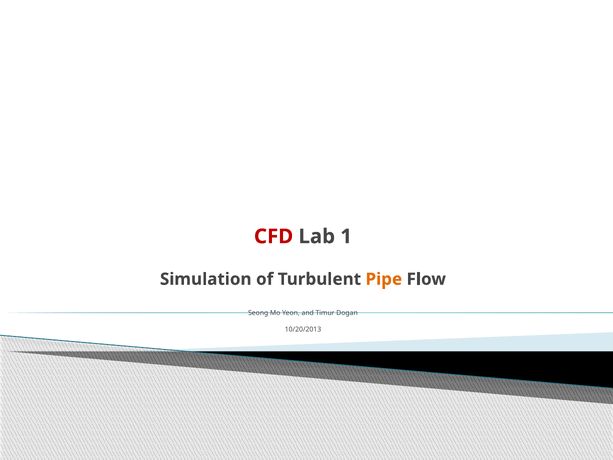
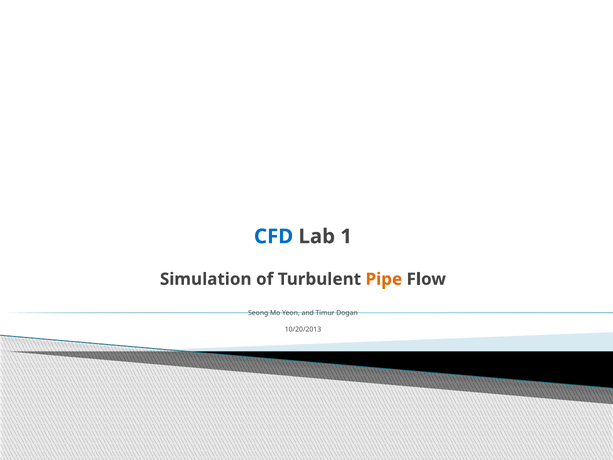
CFD colour: red -> blue
